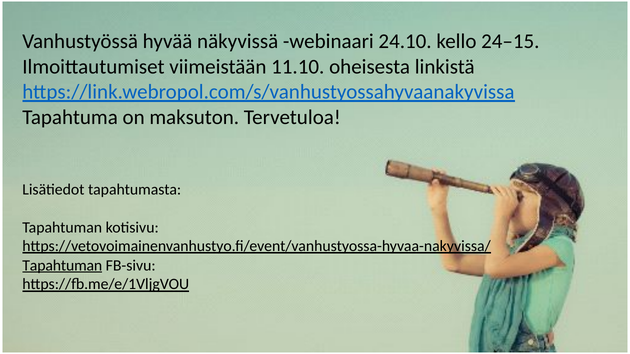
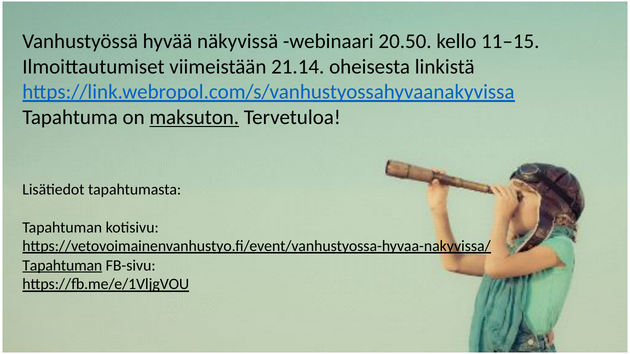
24.10: 24.10 -> 20.50
24–15: 24–15 -> 11–15
11.10: 11.10 -> 21.14
maksuton underline: none -> present
